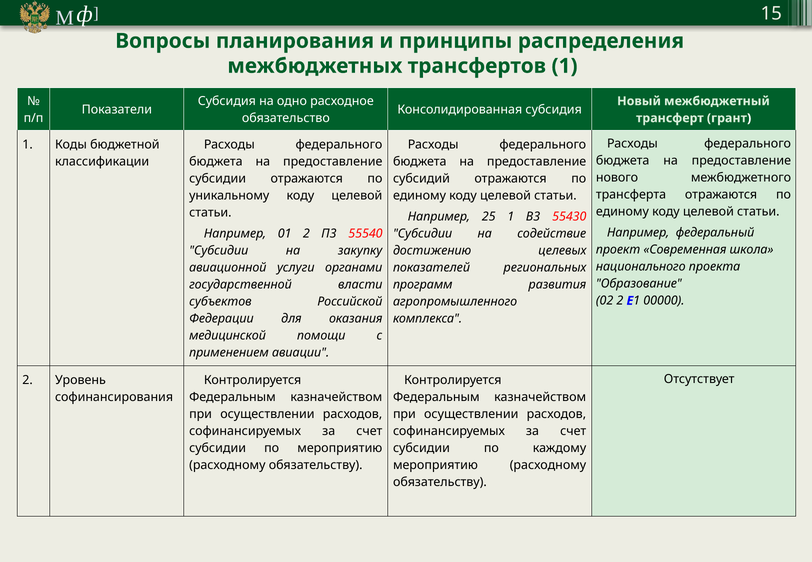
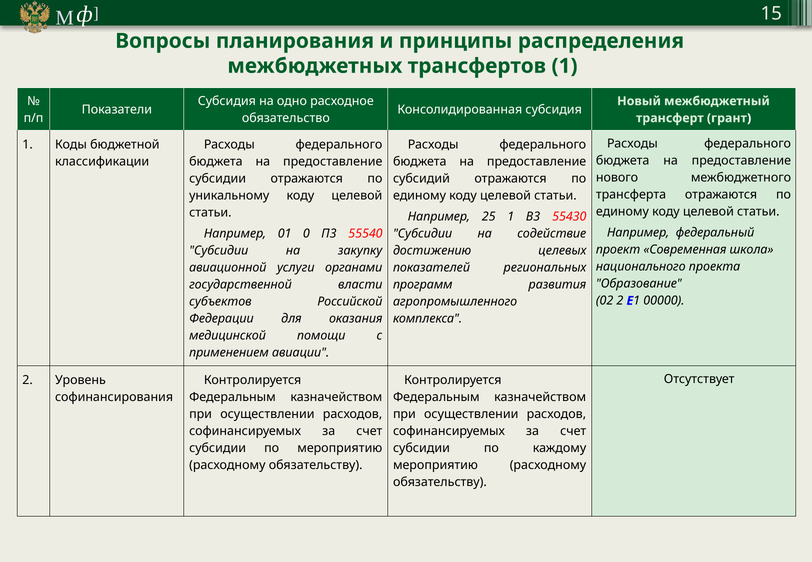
01 2: 2 -> 0
